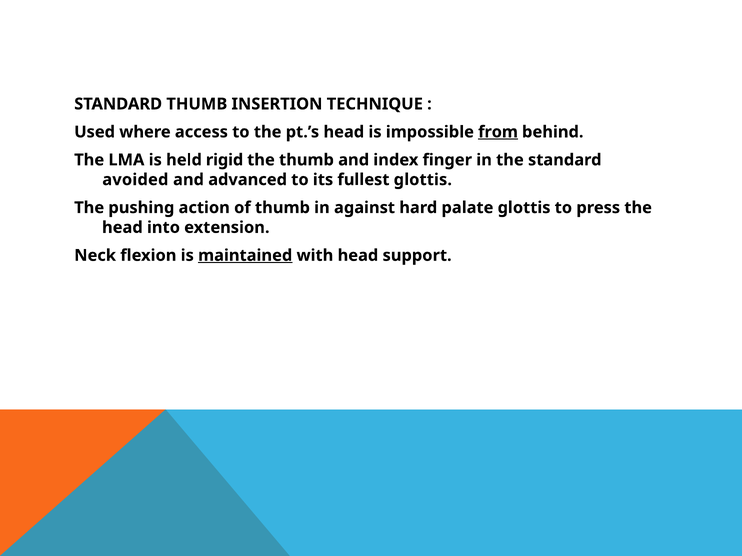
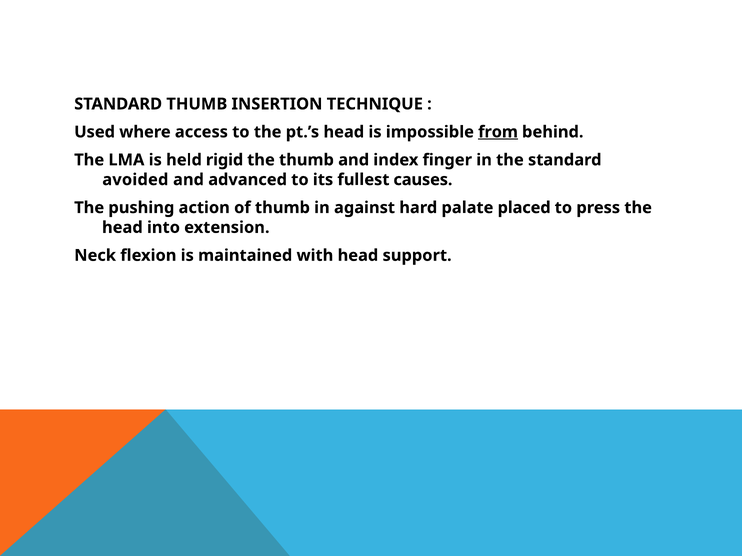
fullest glottis: glottis -> causes
palate glottis: glottis -> placed
maintained underline: present -> none
